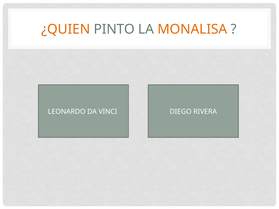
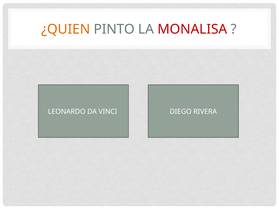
MONALISA colour: orange -> red
